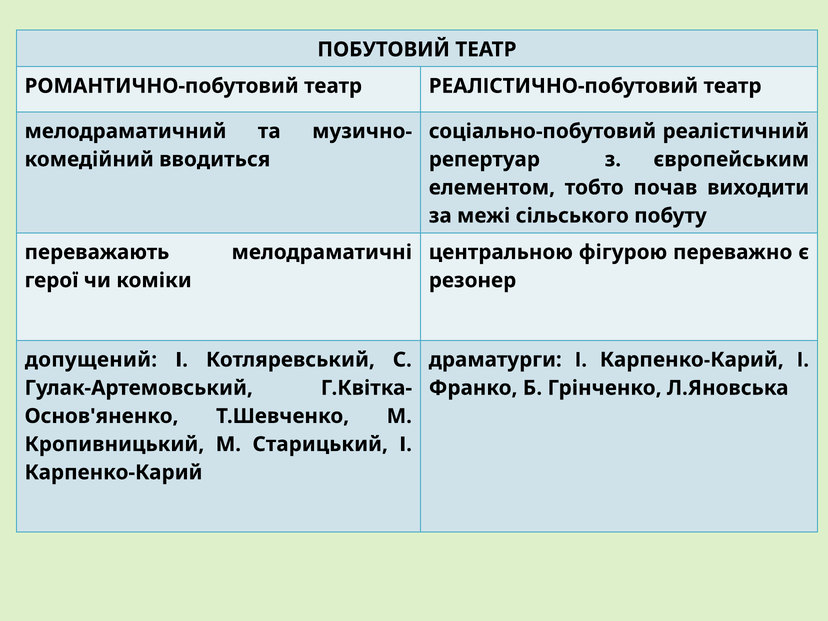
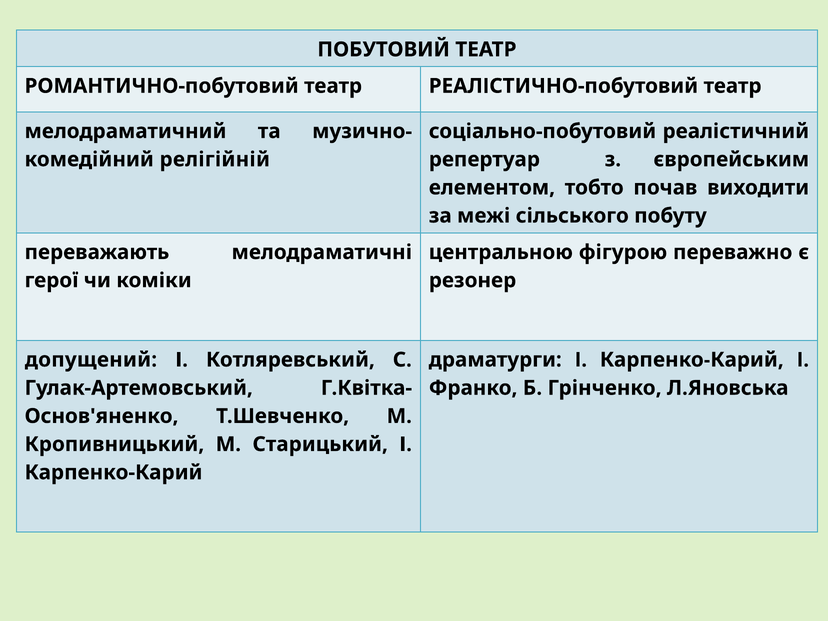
вводиться: вводиться -> релігійній
